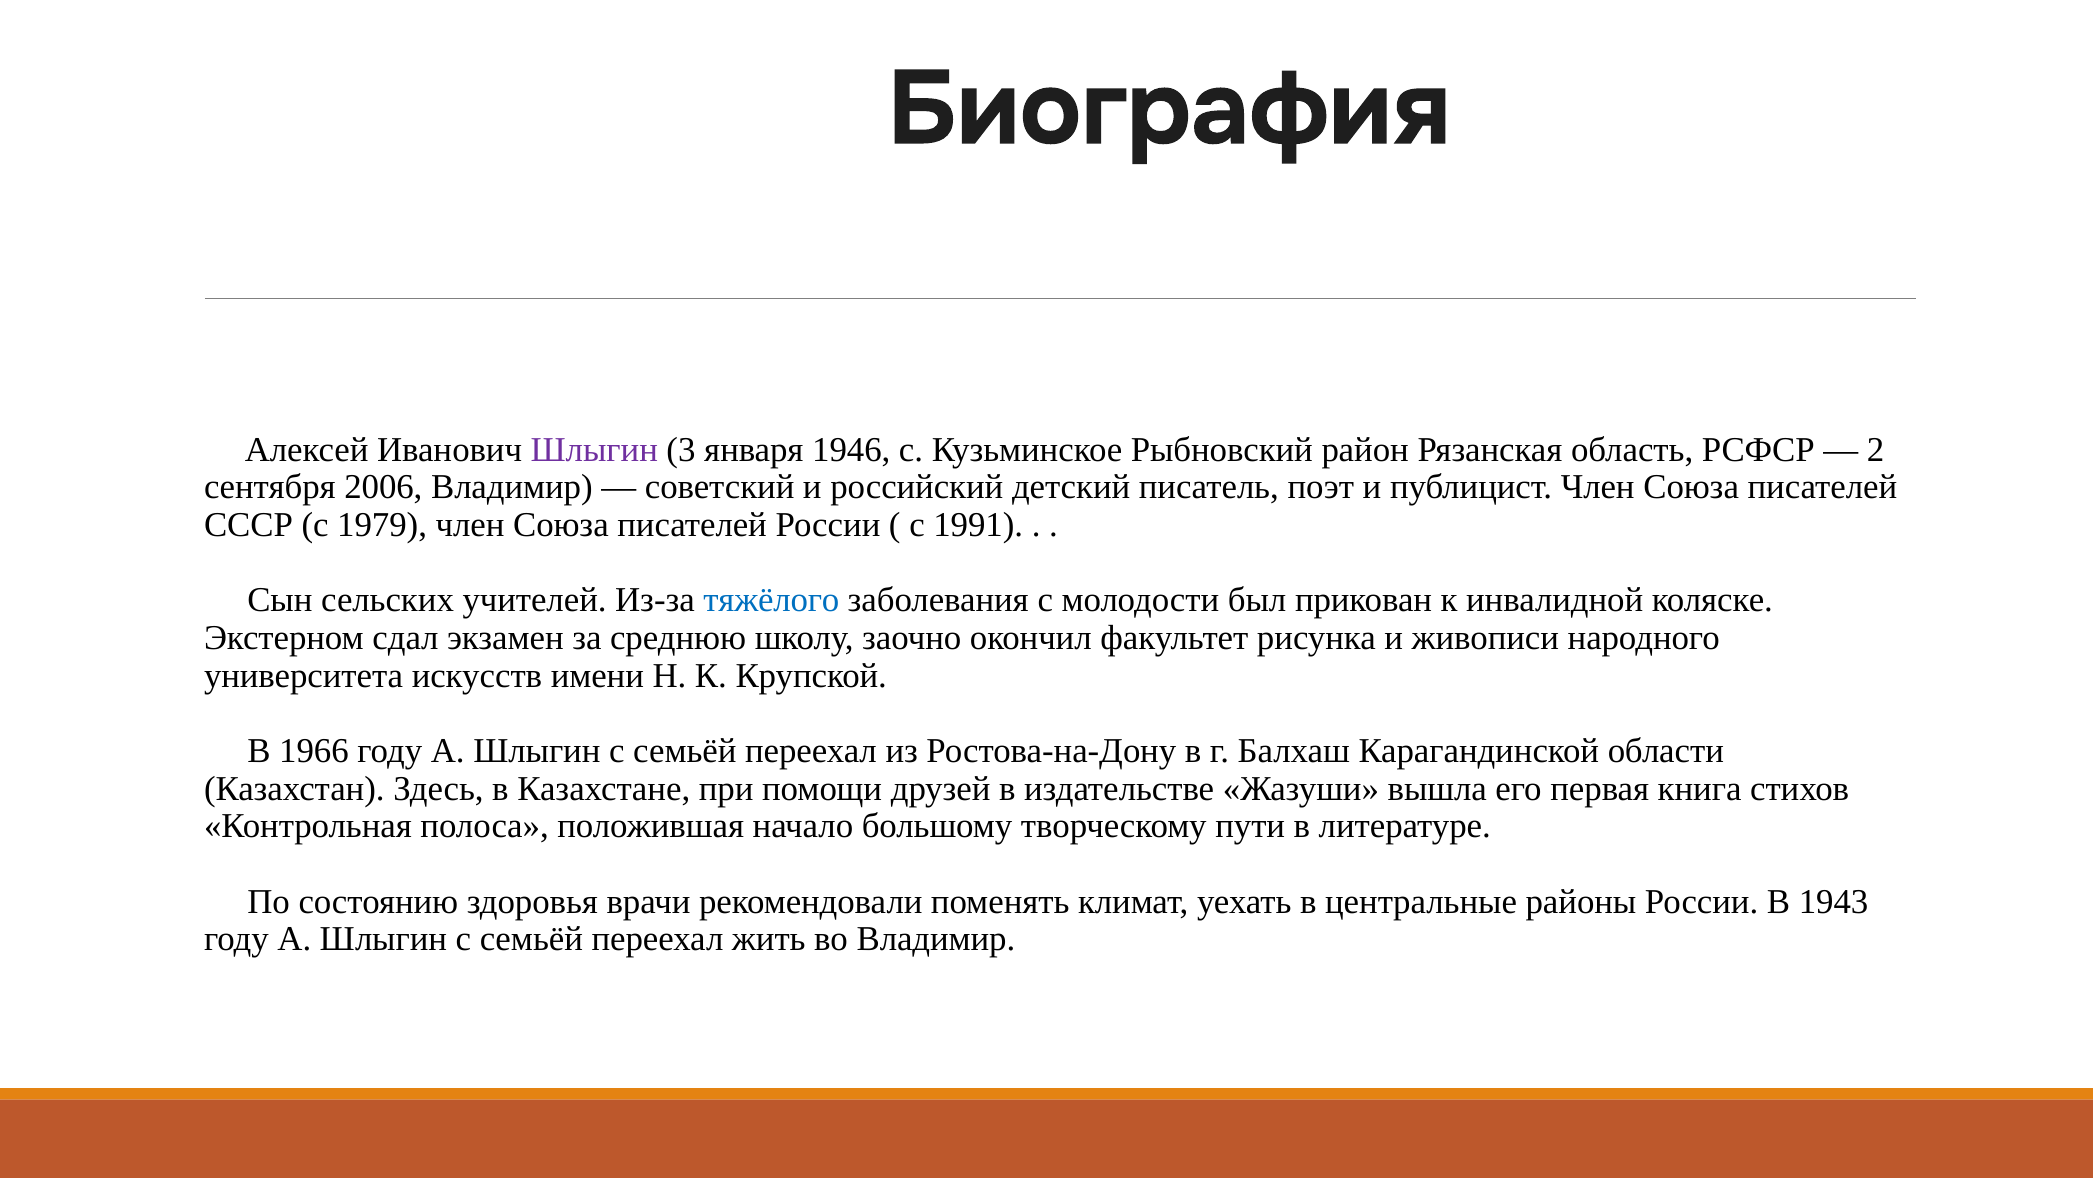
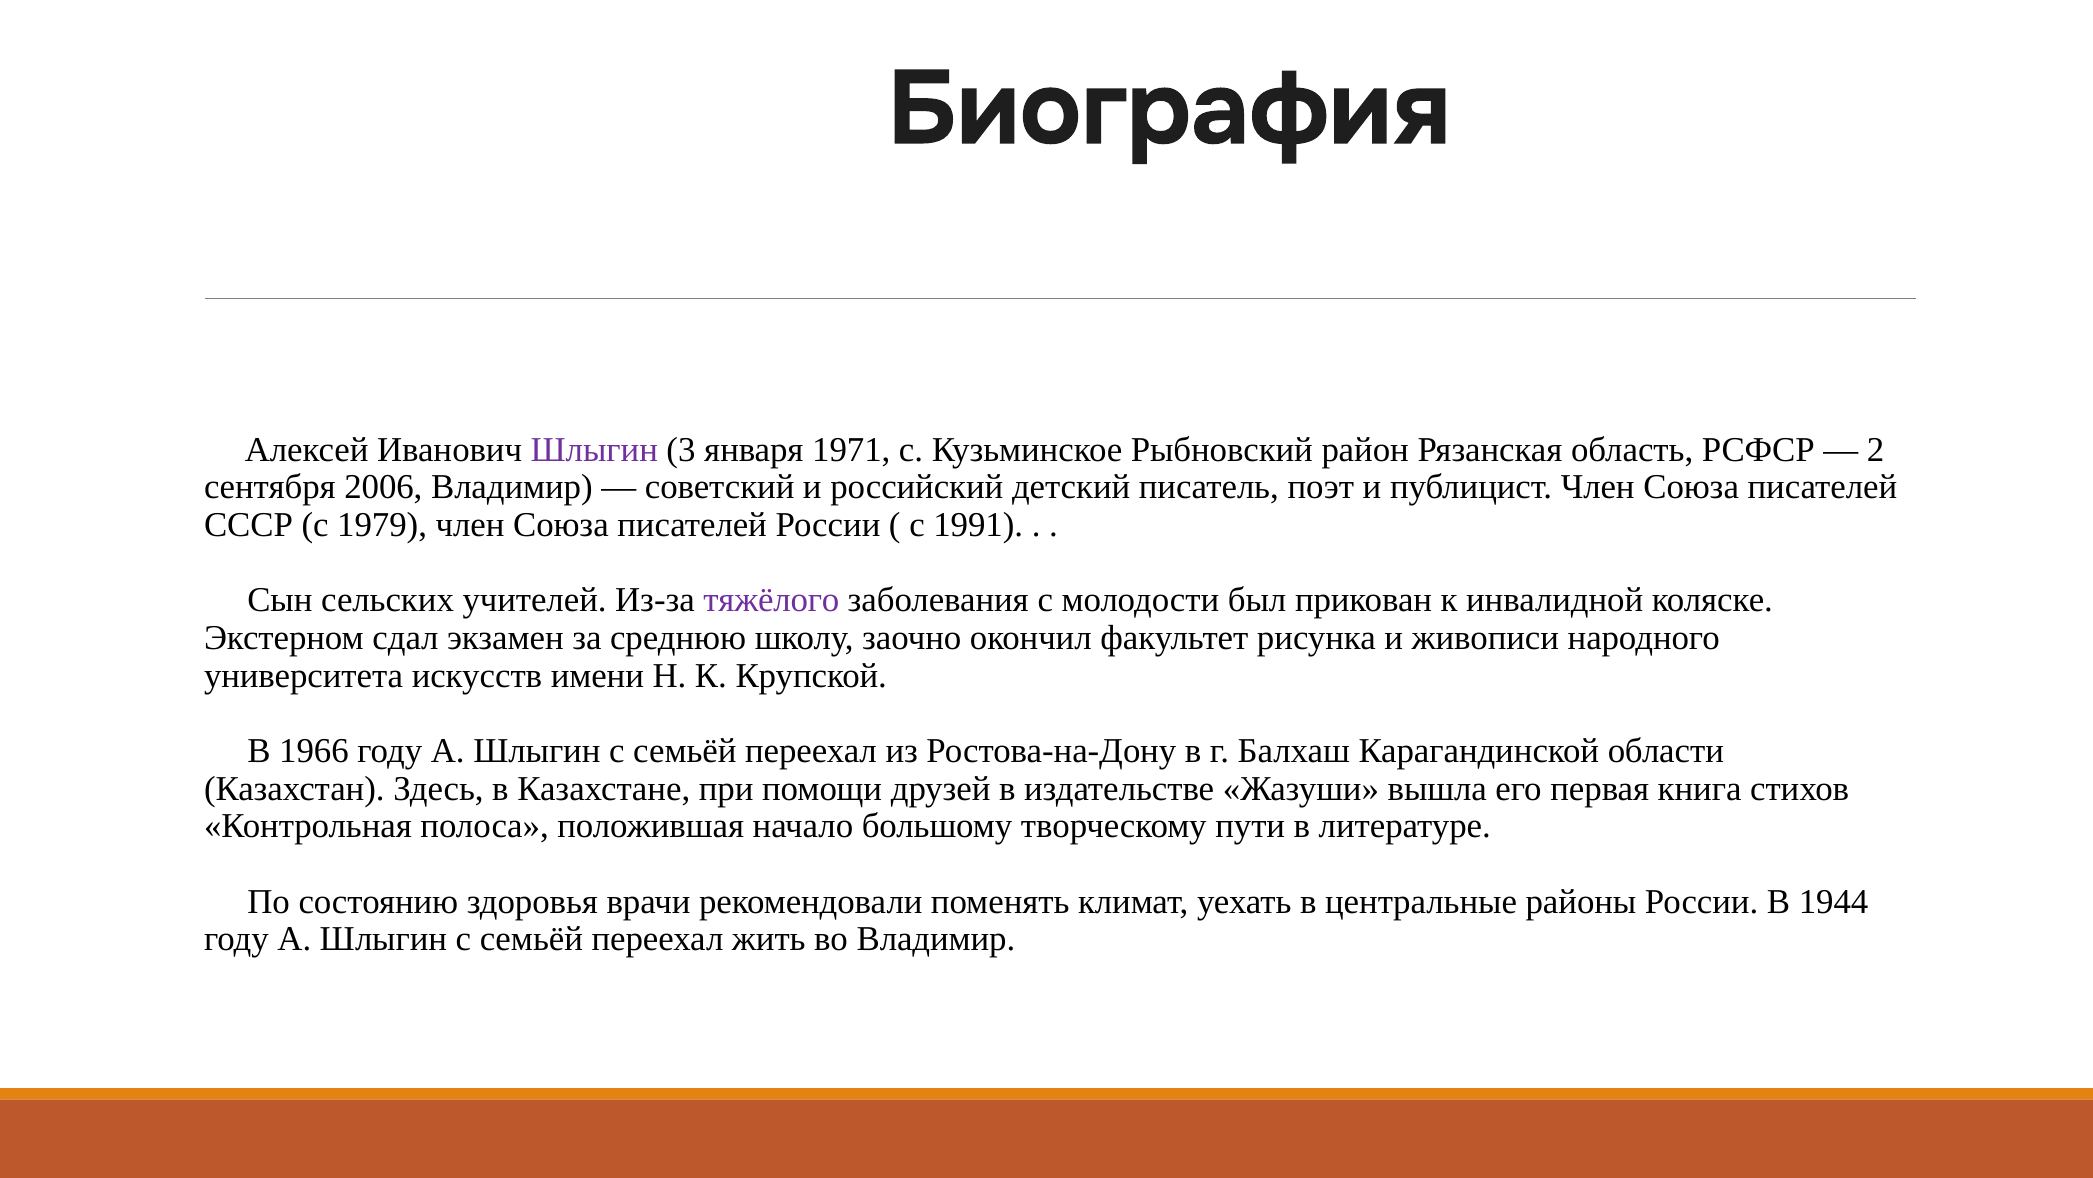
1946: 1946 -> 1971
тяжёлого colour: blue -> purple
1943: 1943 -> 1944
